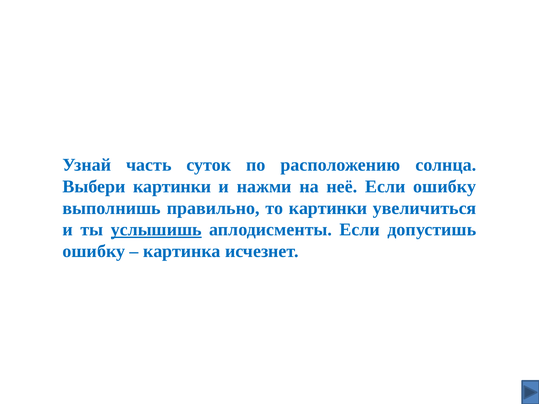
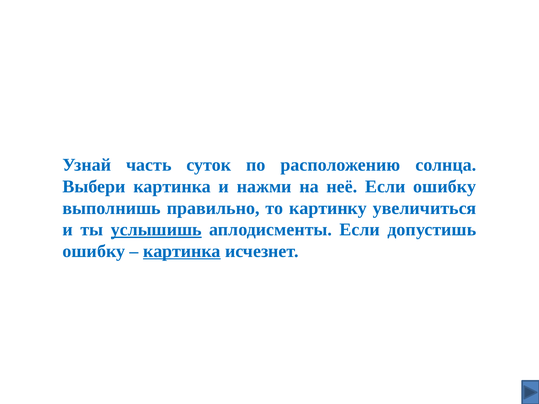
Выбери картинки: картинки -> картинка
то картинки: картинки -> картинку
картинка at (182, 251) underline: none -> present
